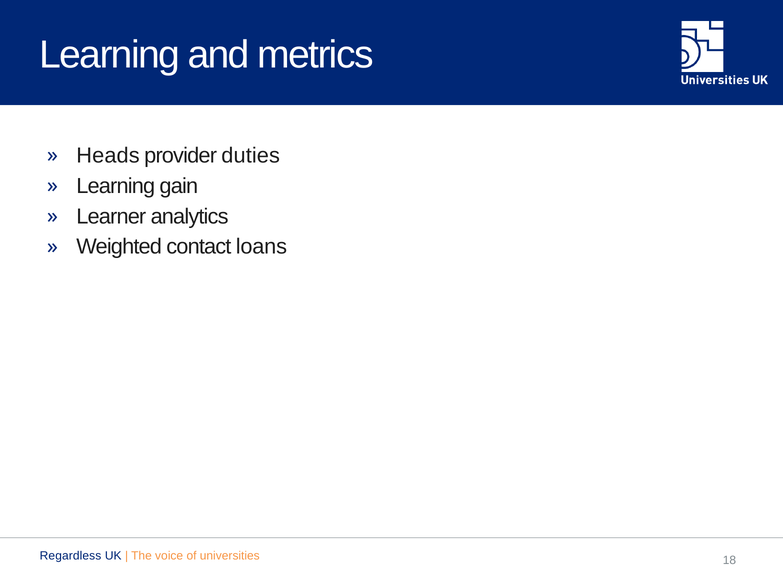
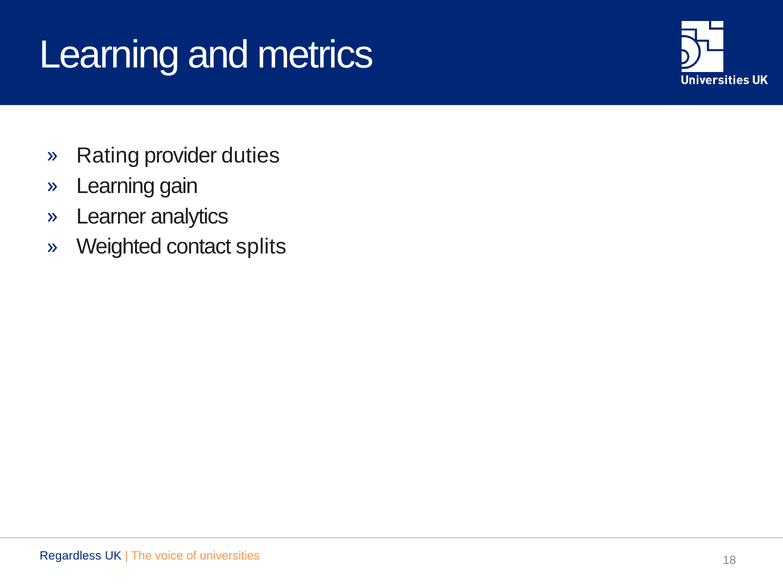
Heads: Heads -> Rating
loans: loans -> splits
